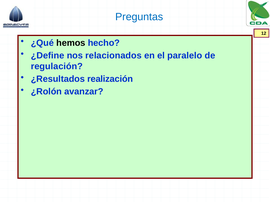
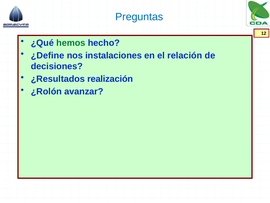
hemos colour: black -> green
relacionados: relacionados -> instalaciones
paralelo: paralelo -> relación
regulación: regulación -> decisiones
